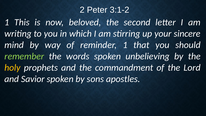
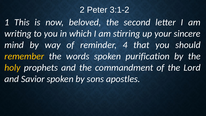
reminder 1: 1 -> 4
remember colour: light green -> yellow
unbelieving: unbelieving -> purification
